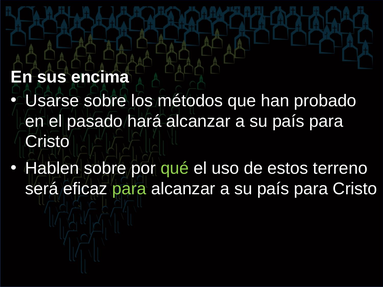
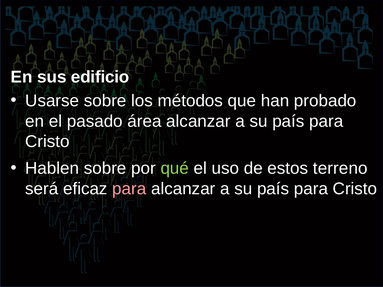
encima: encima -> edificio
hará: hará -> área
para at (129, 189) colour: light green -> pink
